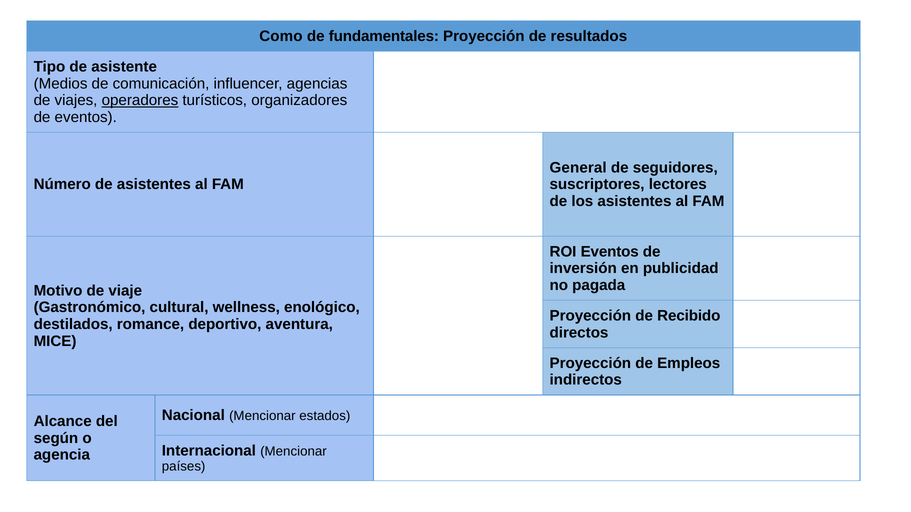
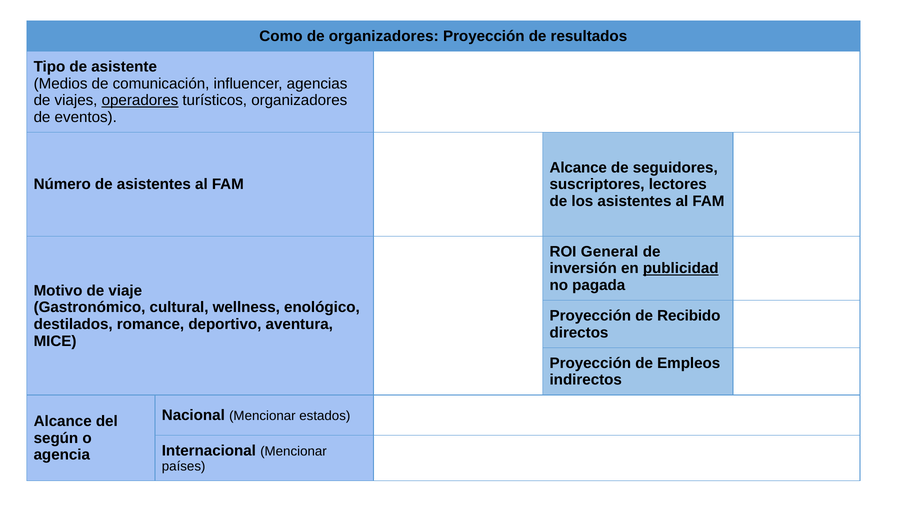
de fundamentales: fundamentales -> organizadores
General at (578, 168): General -> Alcance
ROI Eventos: Eventos -> General
publicidad underline: none -> present
